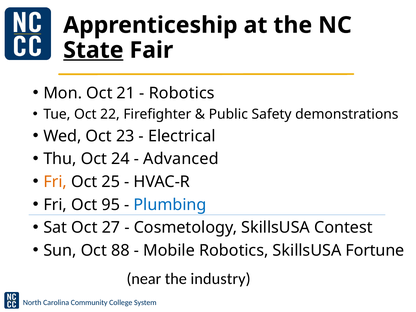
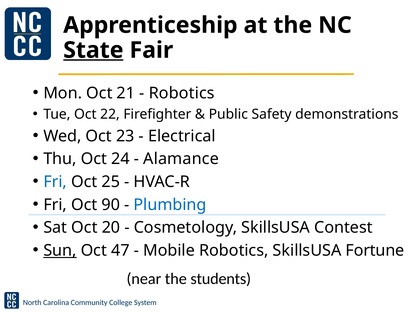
Advanced: Advanced -> Alamance
Fri at (55, 182) colour: orange -> blue
95: 95 -> 90
27: 27 -> 20
Sun underline: none -> present
88: 88 -> 47
industry: industry -> students
